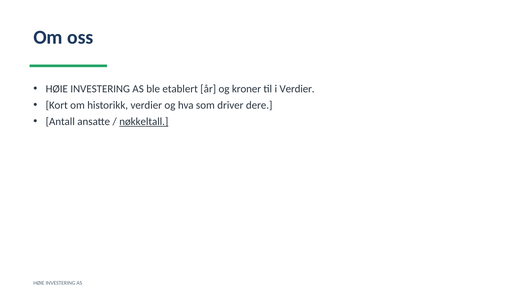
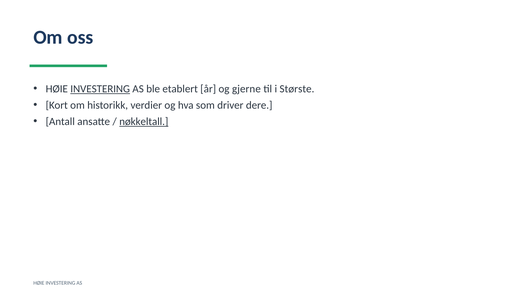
INVESTERING at (100, 89) underline: none -> present
kroner: kroner -> gjerne
i Verdier: Verdier -> Største
